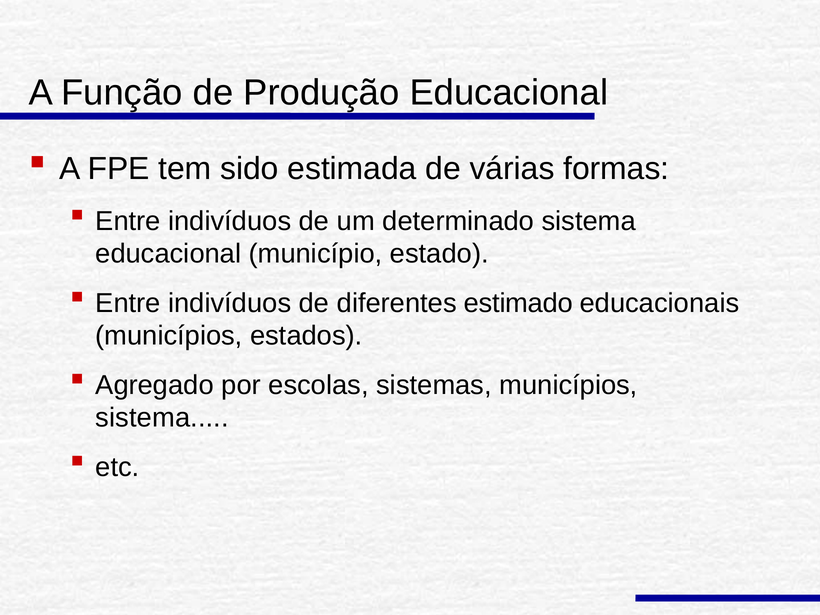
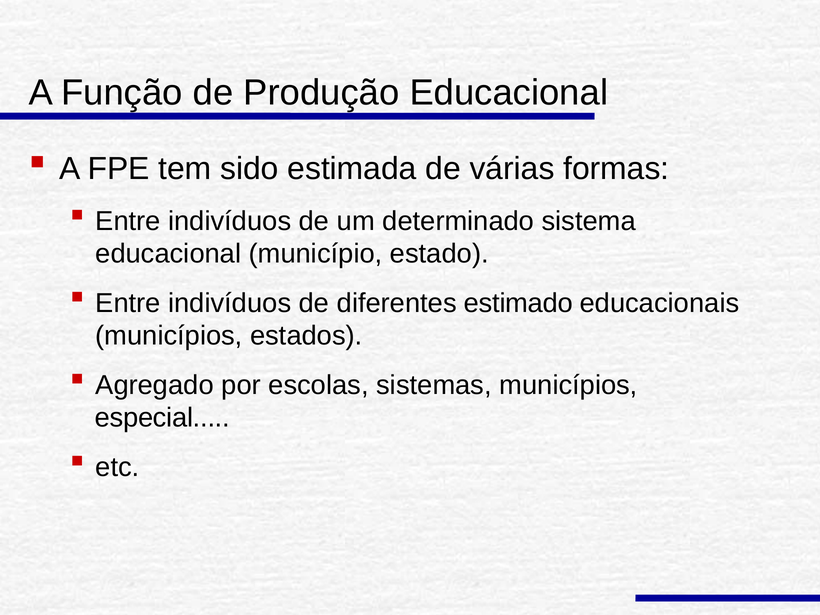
sistema at (162, 418): sistema -> especial
